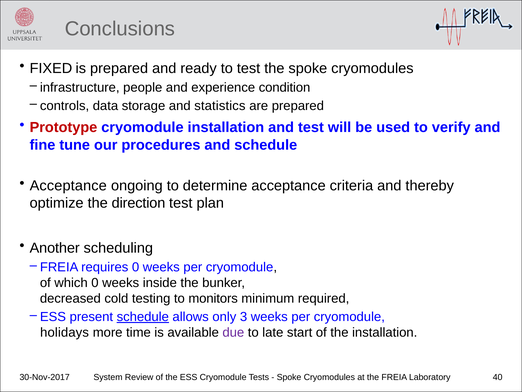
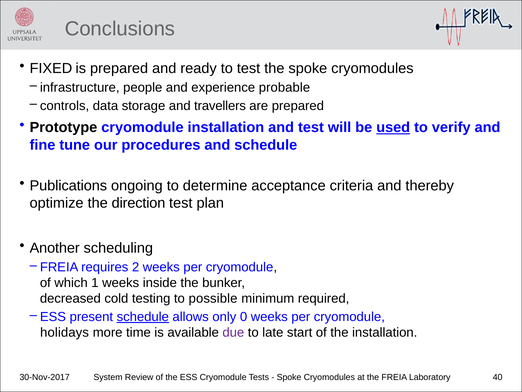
condition: condition -> probable
statistics: statistics -> travellers
Prototype colour: red -> black
used underline: none -> present
Acceptance at (68, 186): Acceptance -> Publications
requires 0: 0 -> 2
which 0: 0 -> 1
monitors: monitors -> possible
3: 3 -> 0
